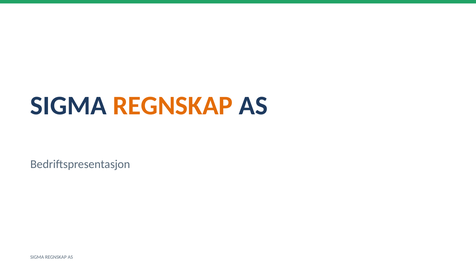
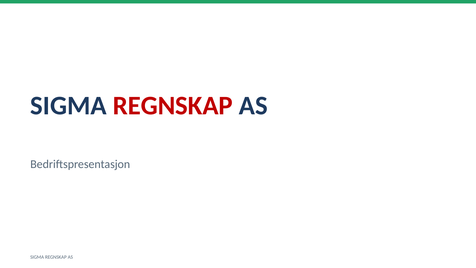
REGNSKAP at (173, 106) colour: orange -> red
